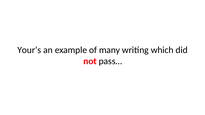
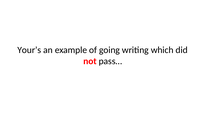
many: many -> going
